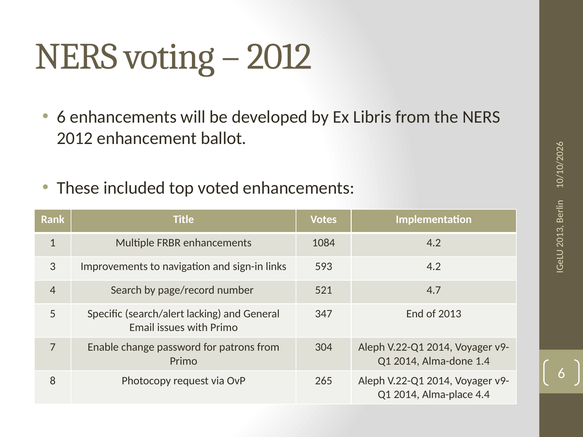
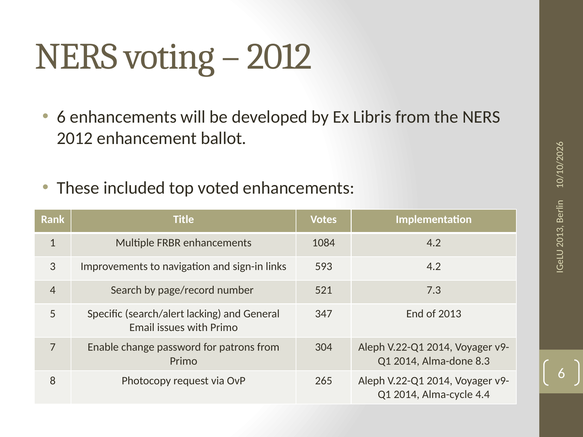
4.7: 4.7 -> 7.3
1.4: 1.4 -> 8.3
Alma-place: Alma-place -> Alma-cycle
